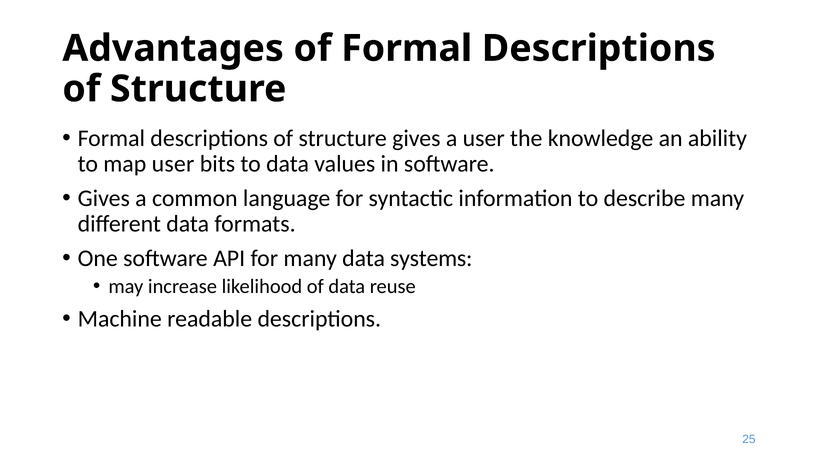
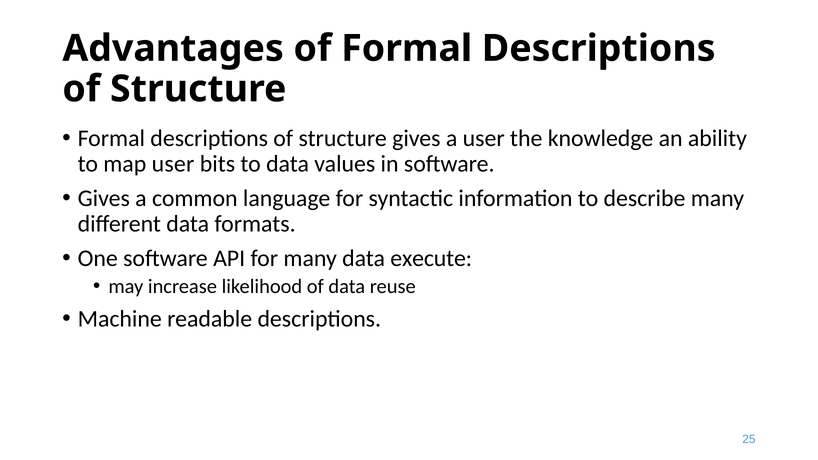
systems: systems -> execute
